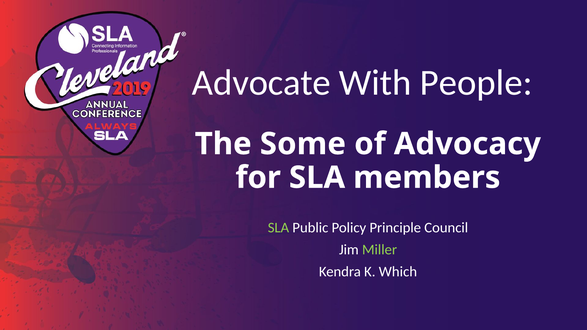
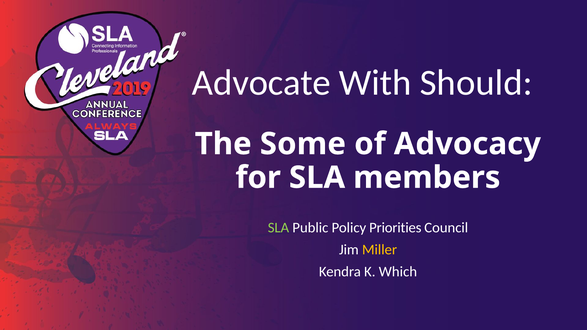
People: People -> Should
Principle: Principle -> Priorities
Miller colour: light green -> yellow
